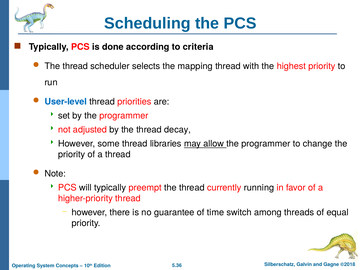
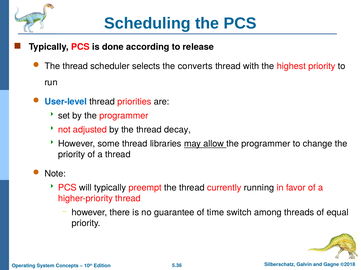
criteria: criteria -> release
mapping: mapping -> converts
